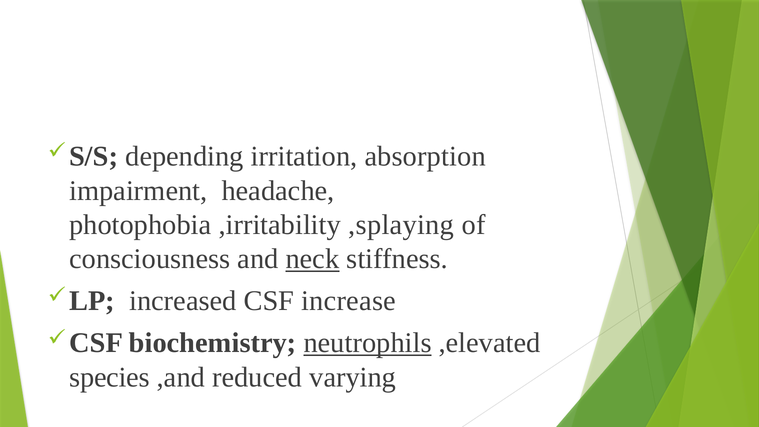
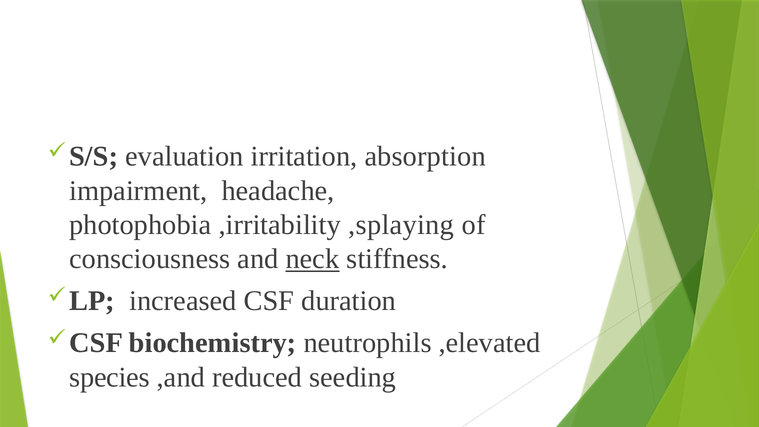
depending: depending -> evaluation
increase: increase -> duration
neutrophils underline: present -> none
varying: varying -> seeding
